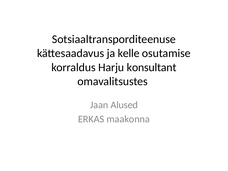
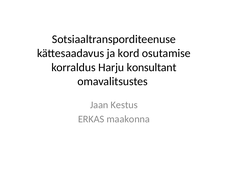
kelle: kelle -> kord
Alused: Alused -> Kestus
